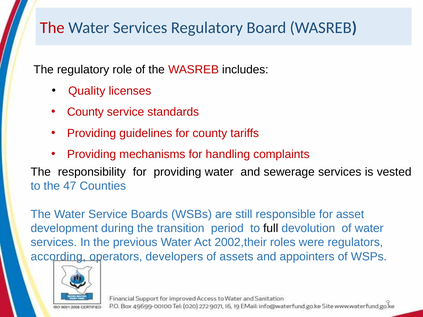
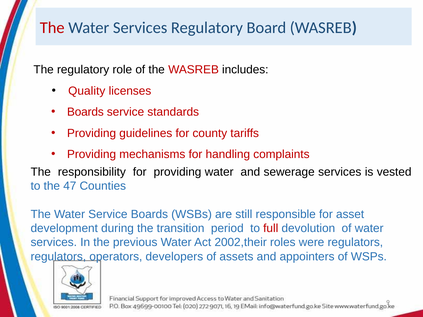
County at (85, 112): County -> Boards
full colour: black -> red
according at (58, 257): according -> regulators
